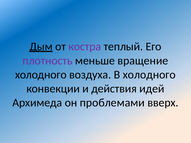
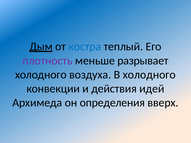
костра colour: purple -> blue
вращение: вращение -> разрывает
проблемами: проблемами -> определения
